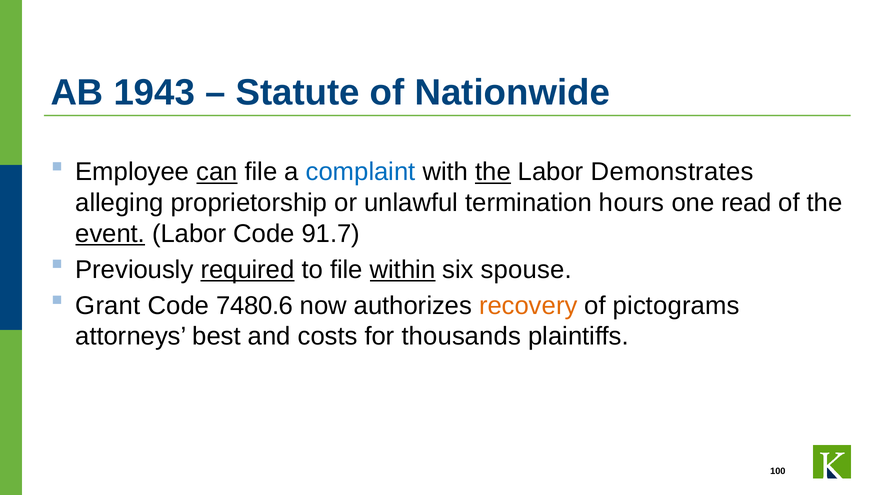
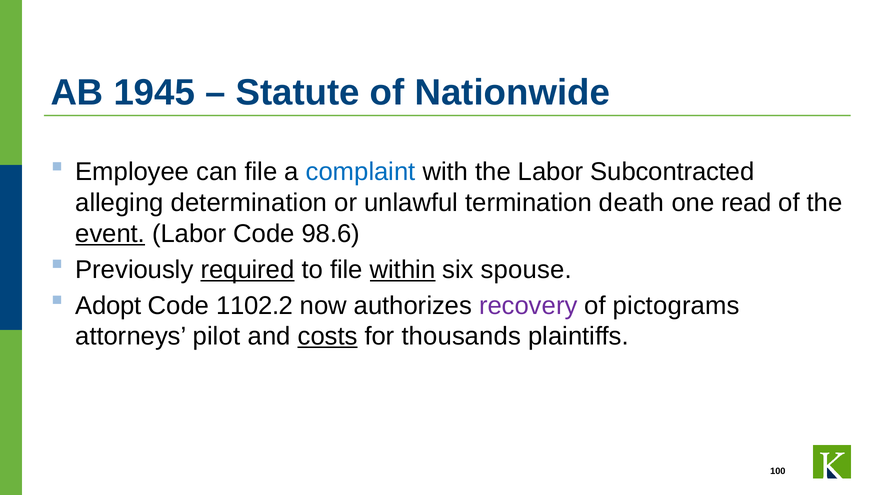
1943: 1943 -> 1945
can underline: present -> none
the at (493, 172) underline: present -> none
Demonstrates: Demonstrates -> Subcontracted
proprietorship: proprietorship -> determination
hours: hours -> death
91.7: 91.7 -> 98.6
Grant: Grant -> Adopt
7480.6: 7480.6 -> 1102.2
recovery colour: orange -> purple
best: best -> pilot
costs underline: none -> present
